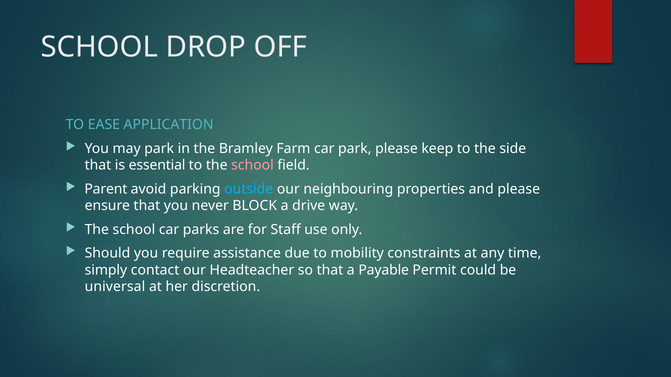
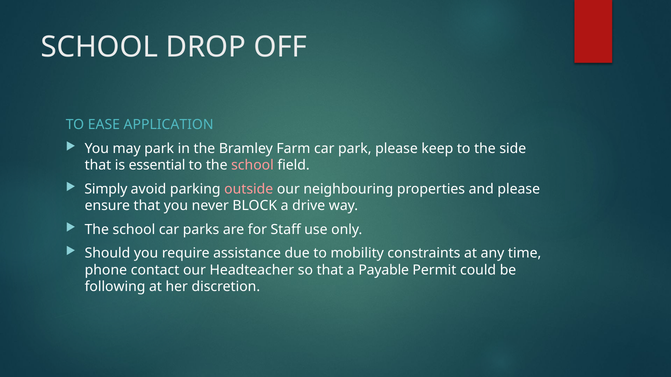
Parent: Parent -> Simply
outside colour: light blue -> pink
simply: simply -> phone
universal: universal -> following
